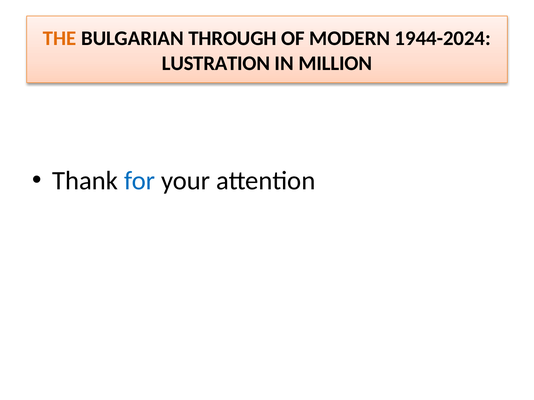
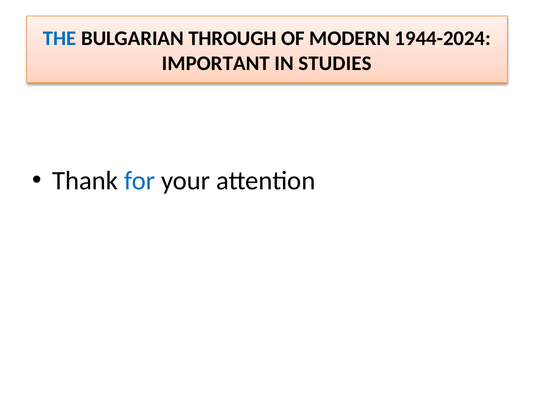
THE colour: orange -> blue
LUSTRATION: LUSTRATION -> IMPORTANT
MILLION: MILLION -> STUDIES
